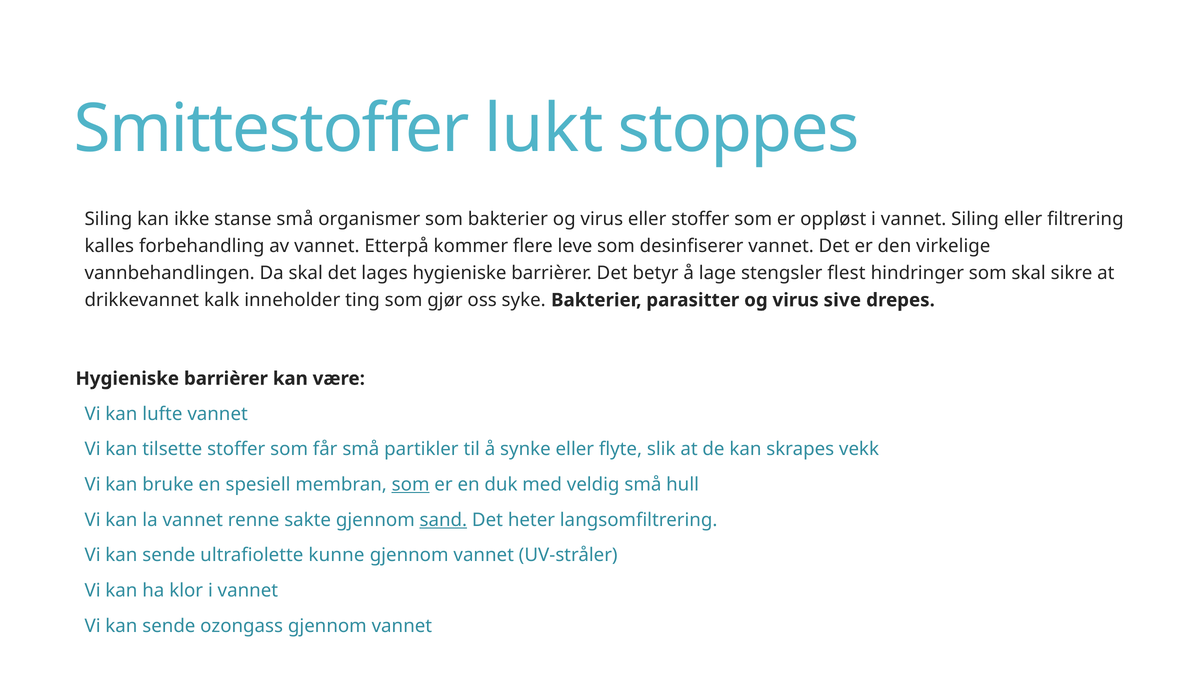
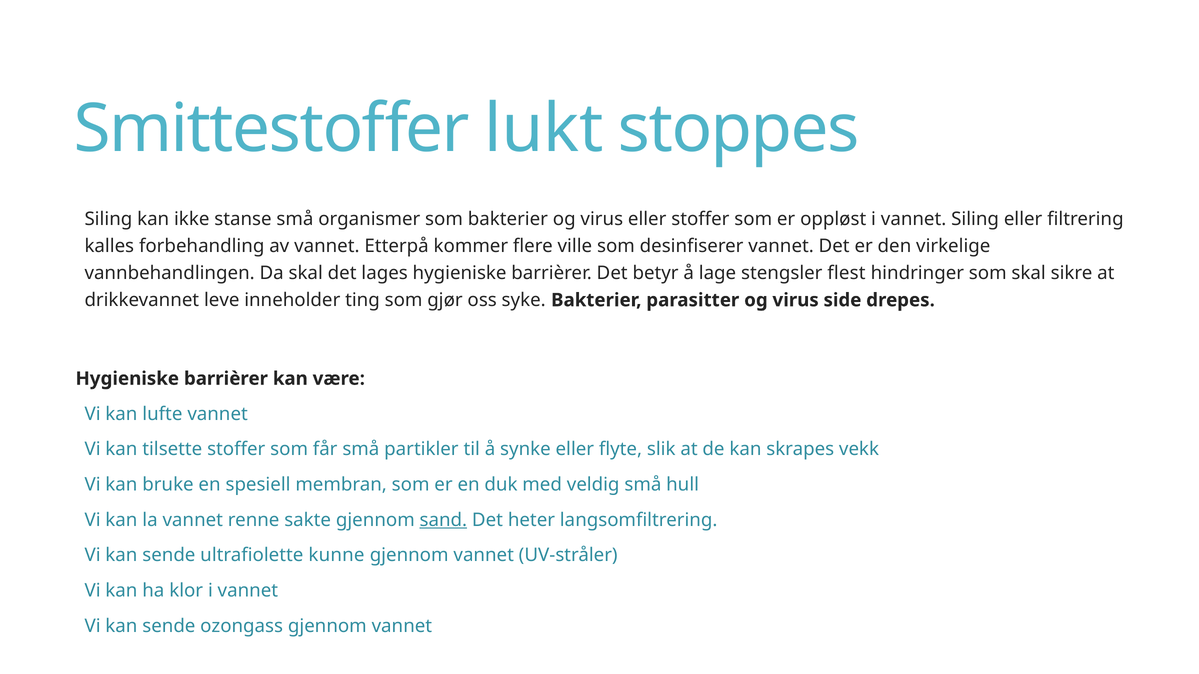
leve: leve -> ville
kalk: kalk -> leve
sive: sive -> side
som at (411, 485) underline: present -> none
